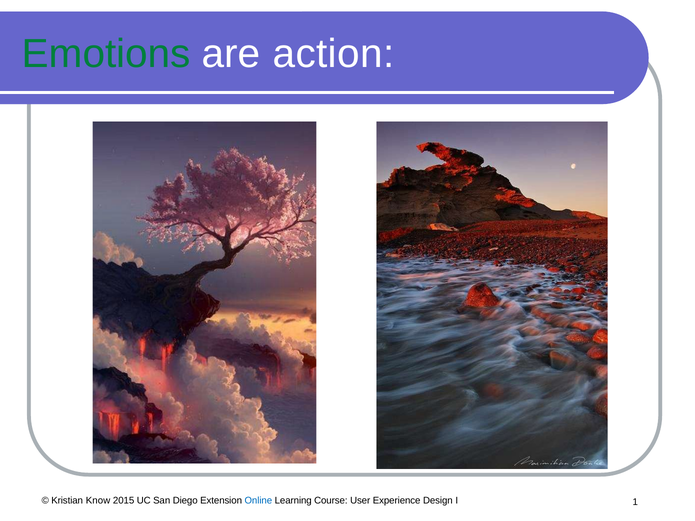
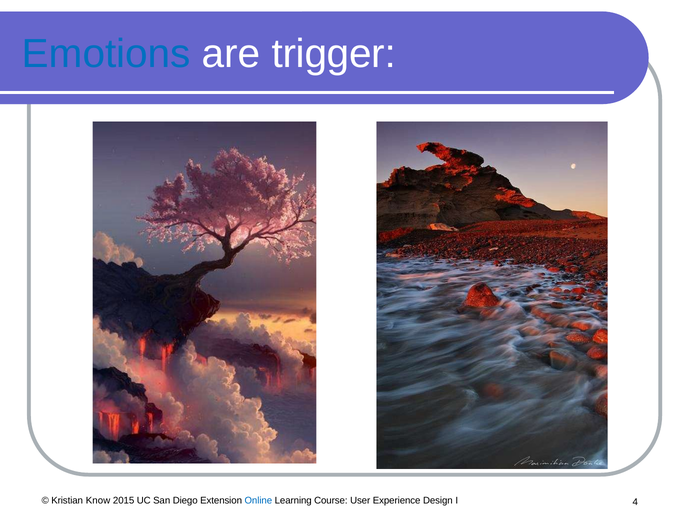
Emotions colour: green -> blue
action: action -> trigger
1: 1 -> 4
